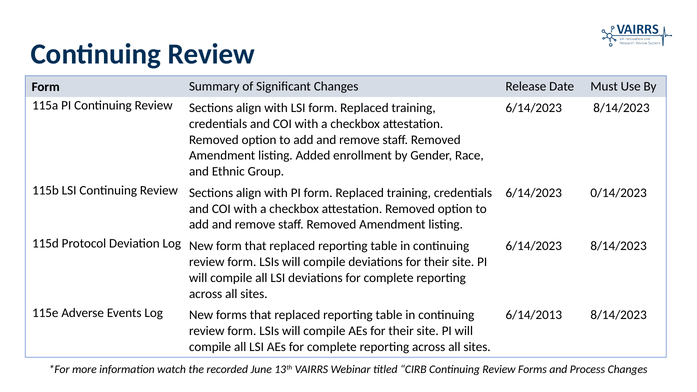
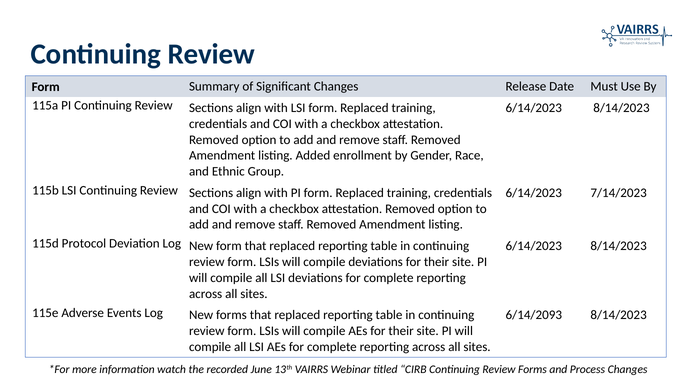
0/14/2023: 0/14/2023 -> 7/14/2023
6/14/2013: 6/14/2013 -> 6/14/2093
